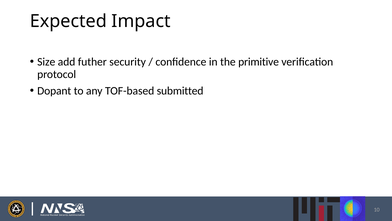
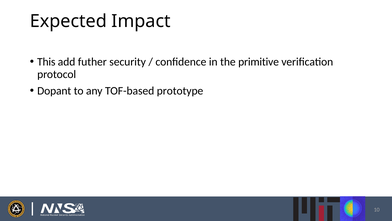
Size: Size -> This
submitted: submitted -> prototype
